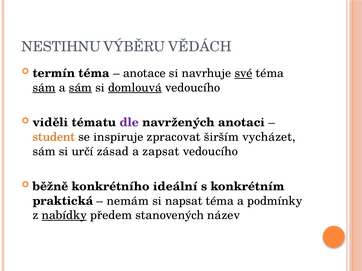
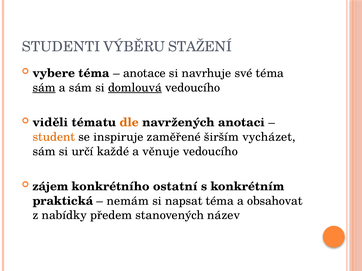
NESTIHNU: NESTIHNU -> STUDENTI
VĚDÁCH: VĚDÁCH -> STAŽENÍ
termín: termín -> vybere
své underline: present -> none
sám at (80, 88) underline: present -> none
dle colour: purple -> orange
zpracovat: zpracovat -> zaměřené
zásad: zásad -> každé
zapsat: zapsat -> věnuje
běžně: běžně -> zájem
ideální: ideální -> ostatní
podmínky: podmínky -> obsahovat
nabídky underline: present -> none
